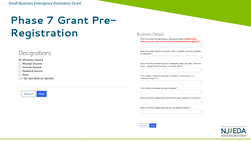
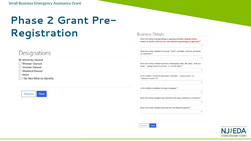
7: 7 -> 2
